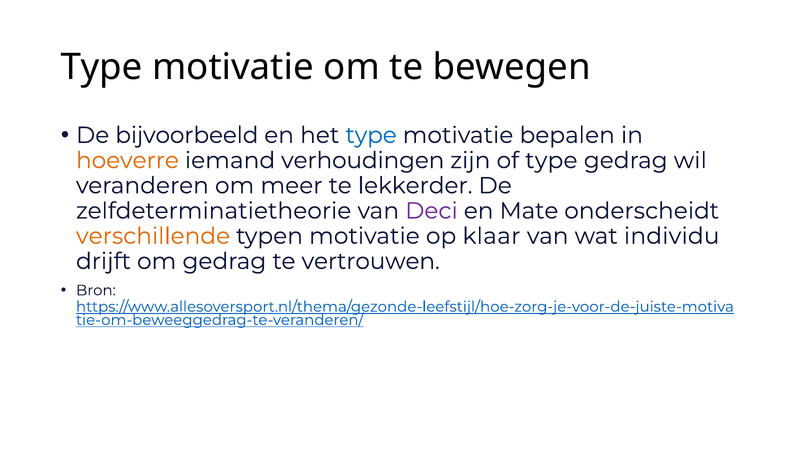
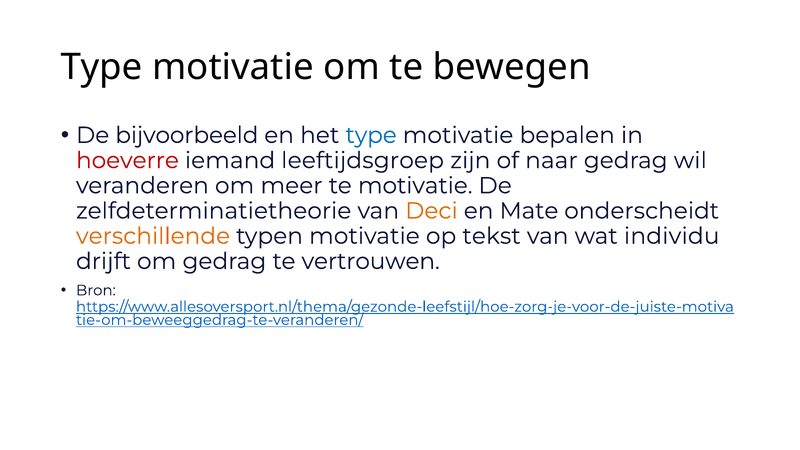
hoeverre colour: orange -> red
verhoudingen: verhoudingen -> leeftijdsgroep
of type: type -> naar
te lekkerder: lekkerder -> motivatie
Deci colour: purple -> orange
klaar: klaar -> tekst
